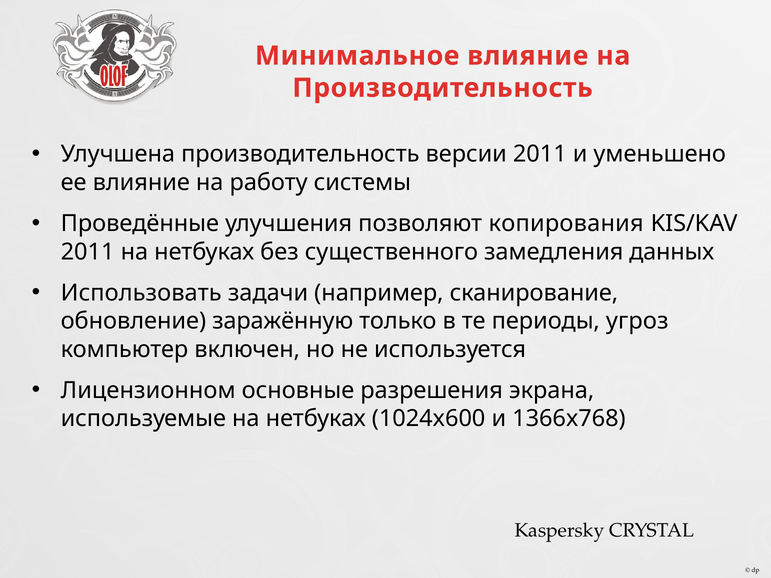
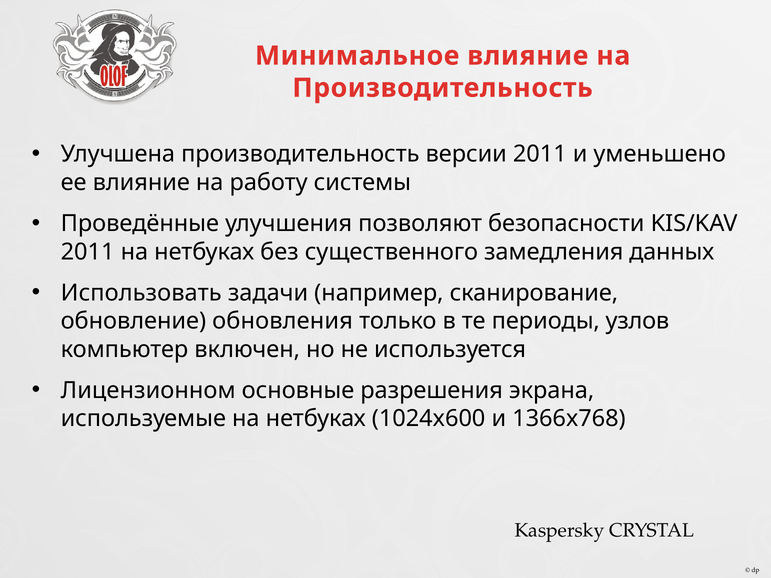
копирования: копирования -> безопасности
заражённую: заражённую -> обновления
угроз: угроз -> узлов
